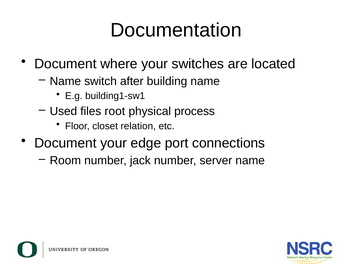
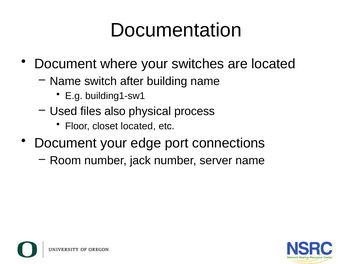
root: root -> also
closet relation: relation -> located
